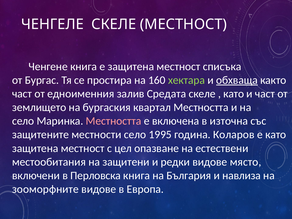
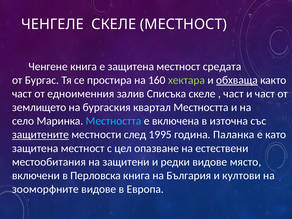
списъка: списъка -> средата
Средата: Средата -> Списъка
като at (234, 94): като -> част
Местността at (114, 121) colour: pink -> light blue
защитените underline: none -> present
местности село: село -> след
Коларов: Коларов -> Паланка
навлиза: навлиза -> култови
